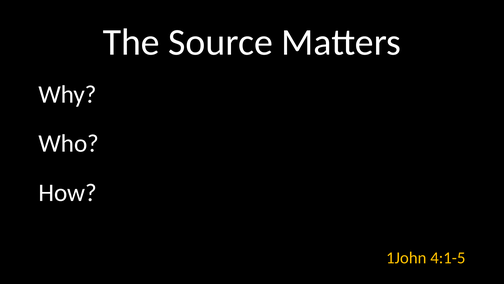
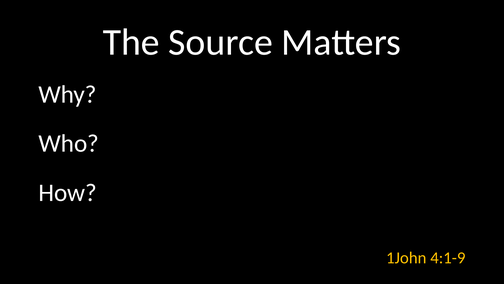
4:1-5: 4:1-5 -> 4:1-9
